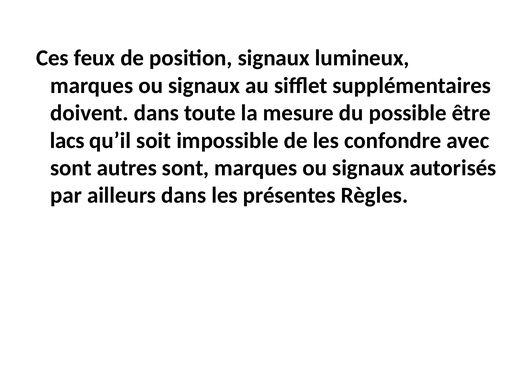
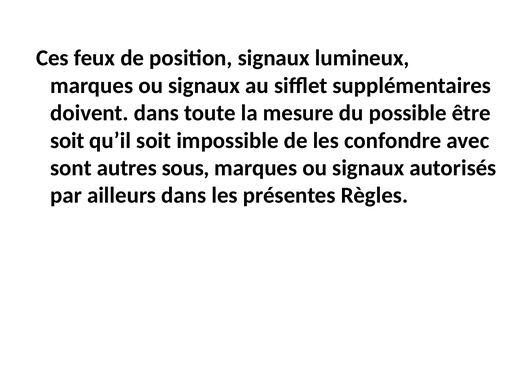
lacs at (67, 141): lacs -> soit
autres sont: sont -> sous
